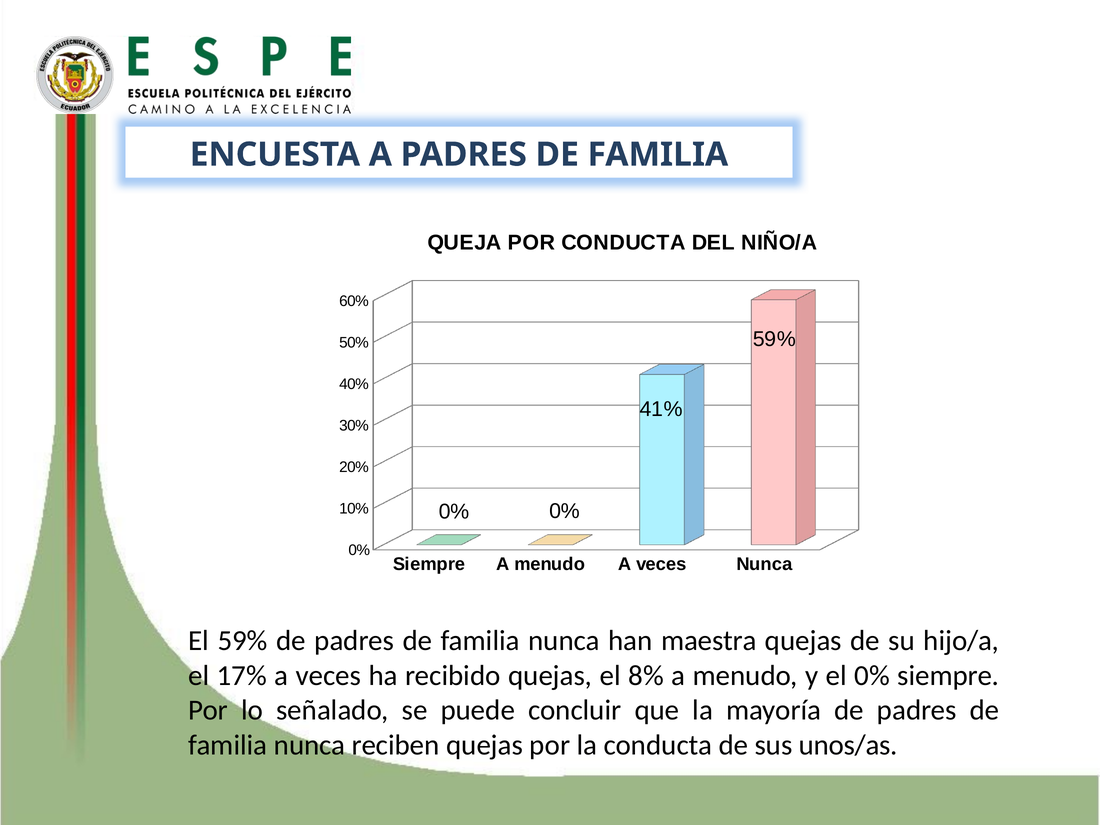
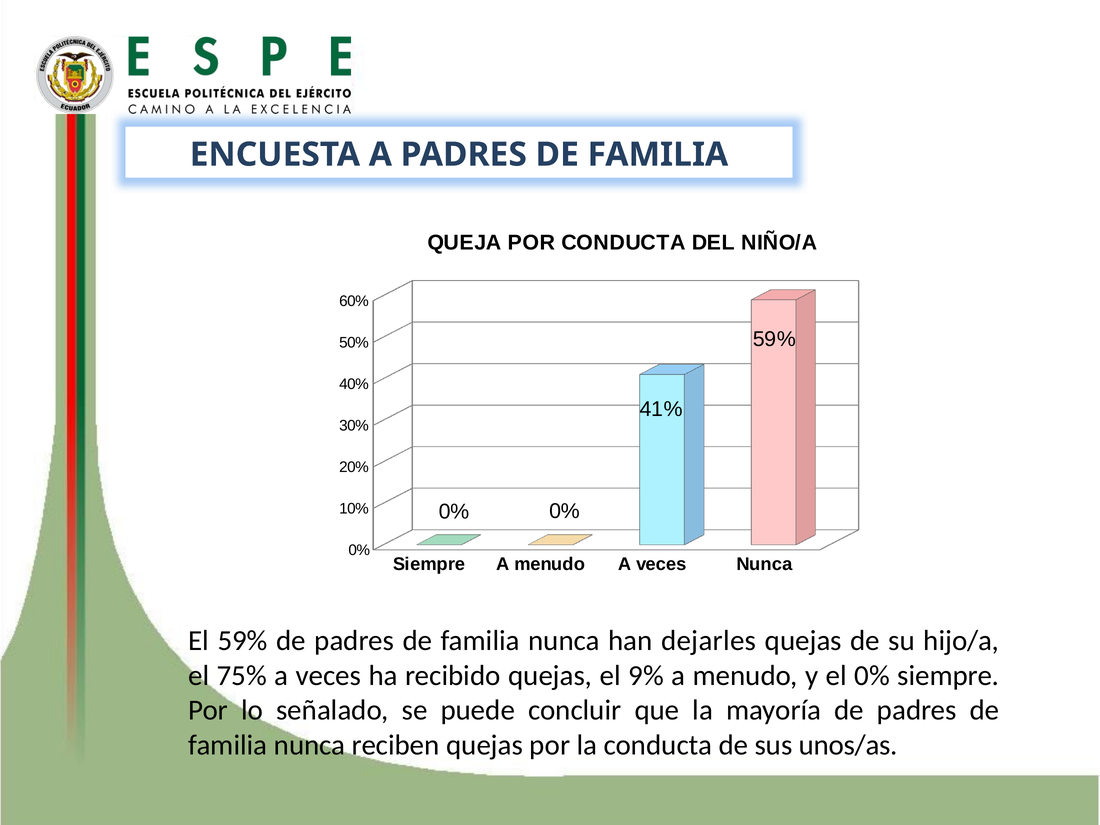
maestra: maestra -> dejarles
17%: 17% -> 75%
8%: 8% -> 9%
